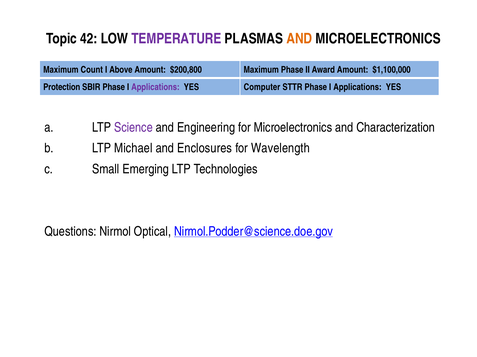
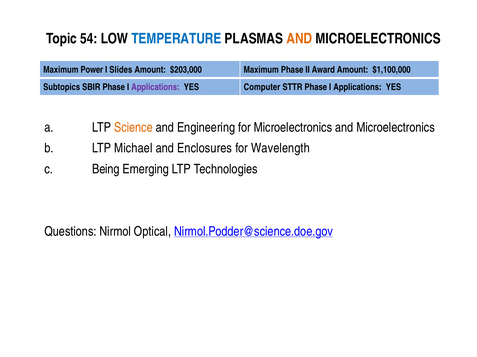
42: 42 -> 54
TEMPERATURE colour: purple -> blue
Count: Count -> Power
Above: Above -> Slides
$200,800: $200,800 -> $203,000
Protection: Protection -> Subtopics
Science colour: purple -> orange
Microelectronics and Characterization: Characterization -> Microelectronics
Small: Small -> Being
